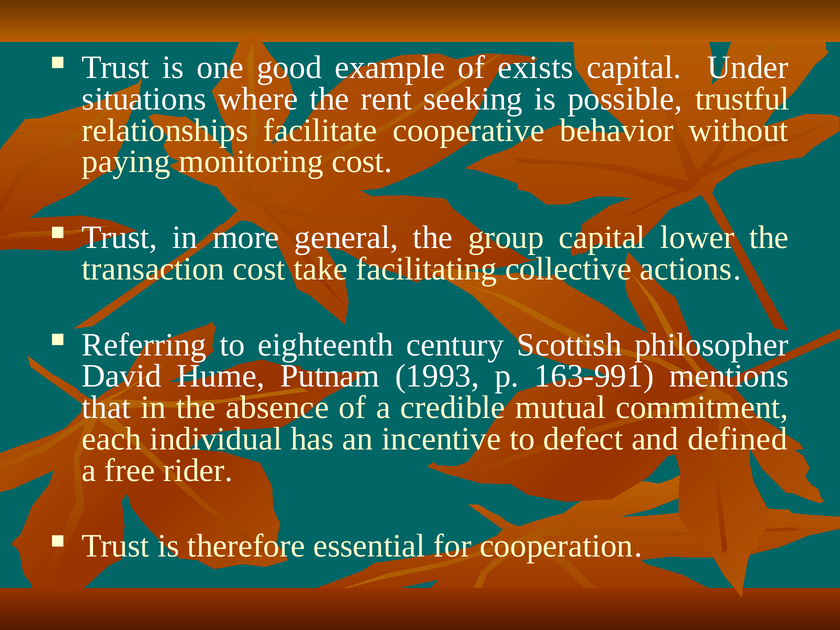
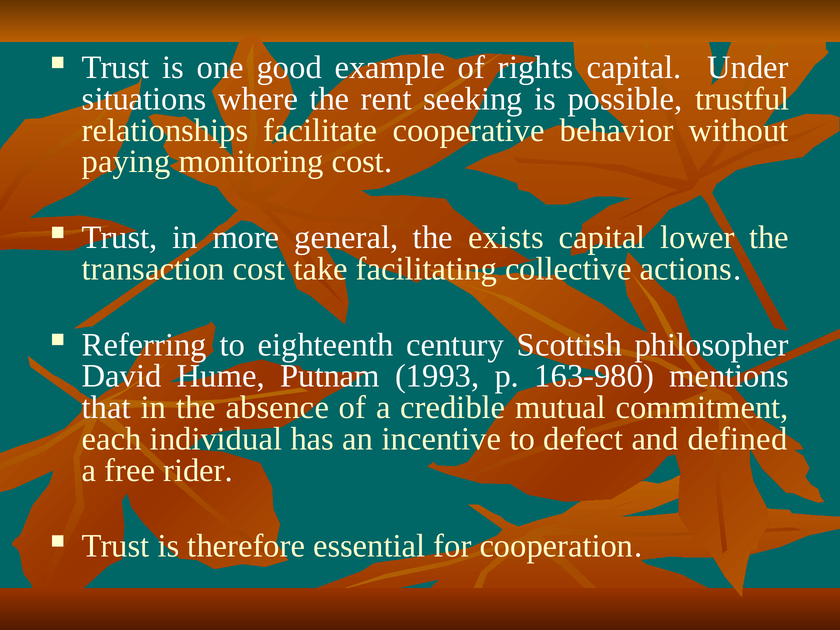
exists: exists -> rights
group: group -> exists
163-991: 163-991 -> 163-980
